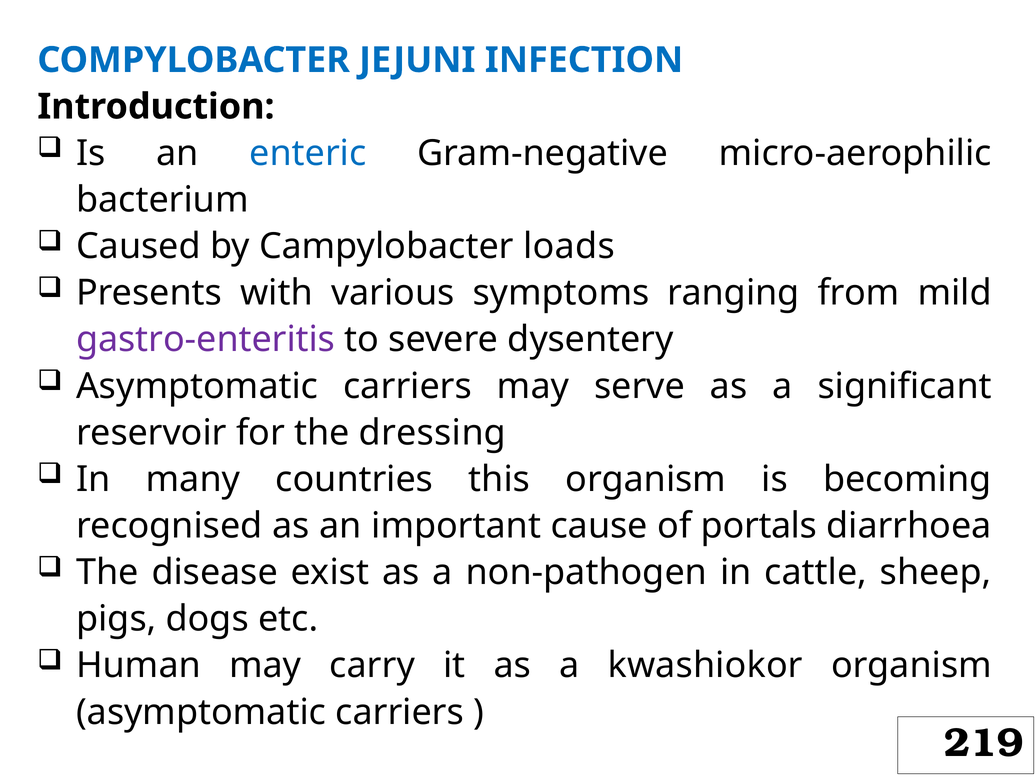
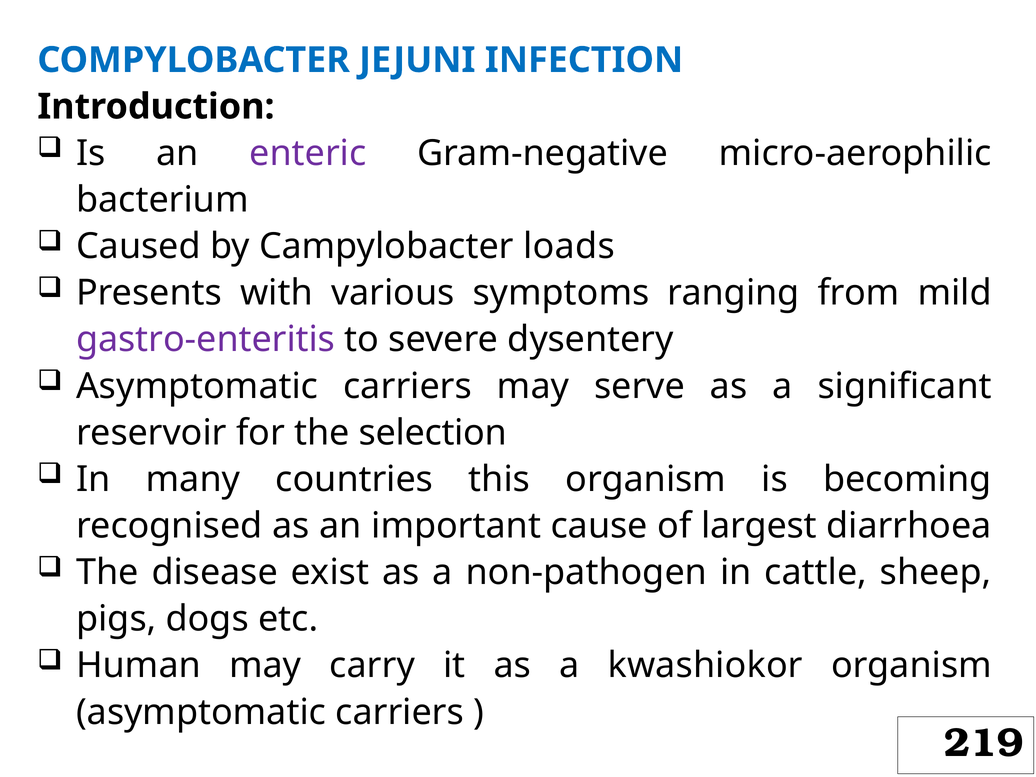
enteric colour: blue -> purple
dressing: dressing -> selection
portals: portals -> largest
